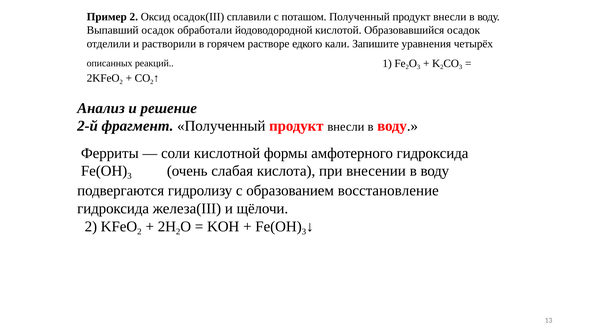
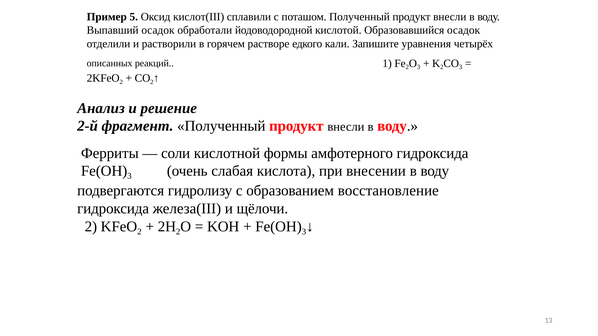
Пример 2: 2 -> 5
осадок(III: осадок(III -> кислот(III
